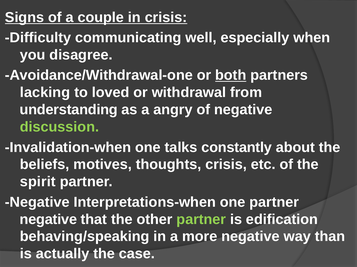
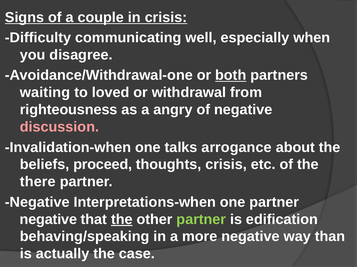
lacking: lacking -> waiting
understanding: understanding -> righteousness
discussion colour: light green -> pink
constantly: constantly -> arrogance
motives: motives -> proceed
spirit: spirit -> there
the at (122, 220) underline: none -> present
